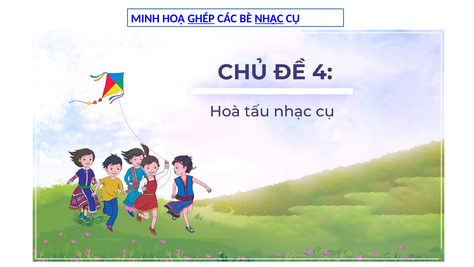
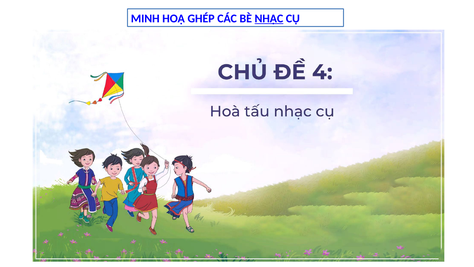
GHÉP underline: present -> none
